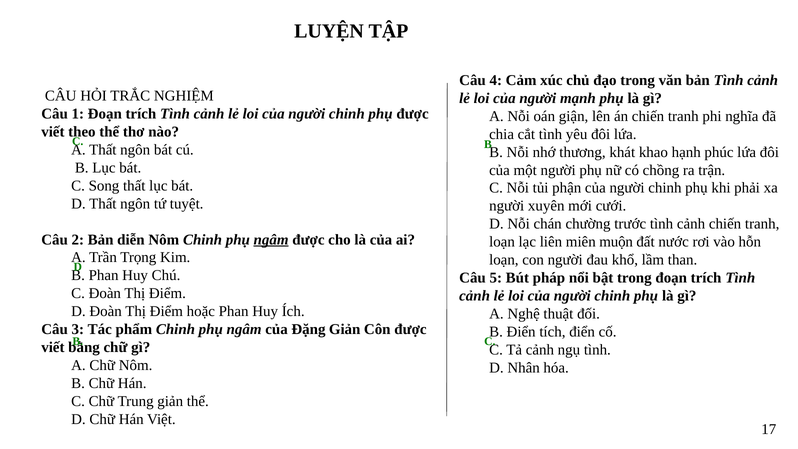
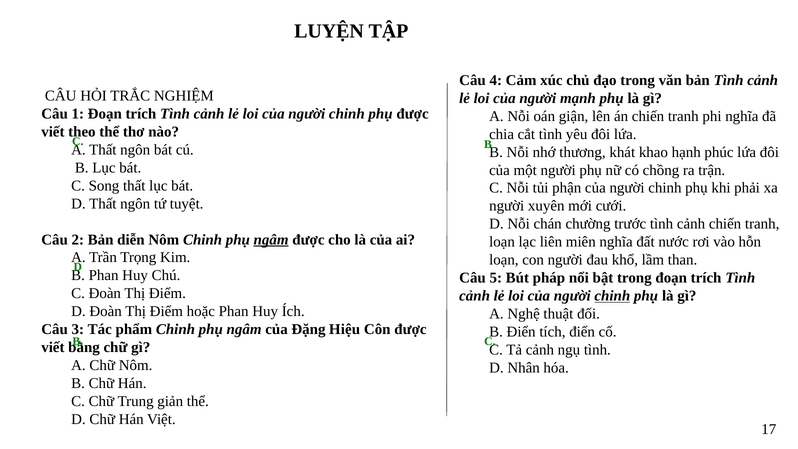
miên muộn: muộn -> nghĩa
chinh at (612, 296) underline: none -> present
Đặng Giản: Giản -> Hiệu
